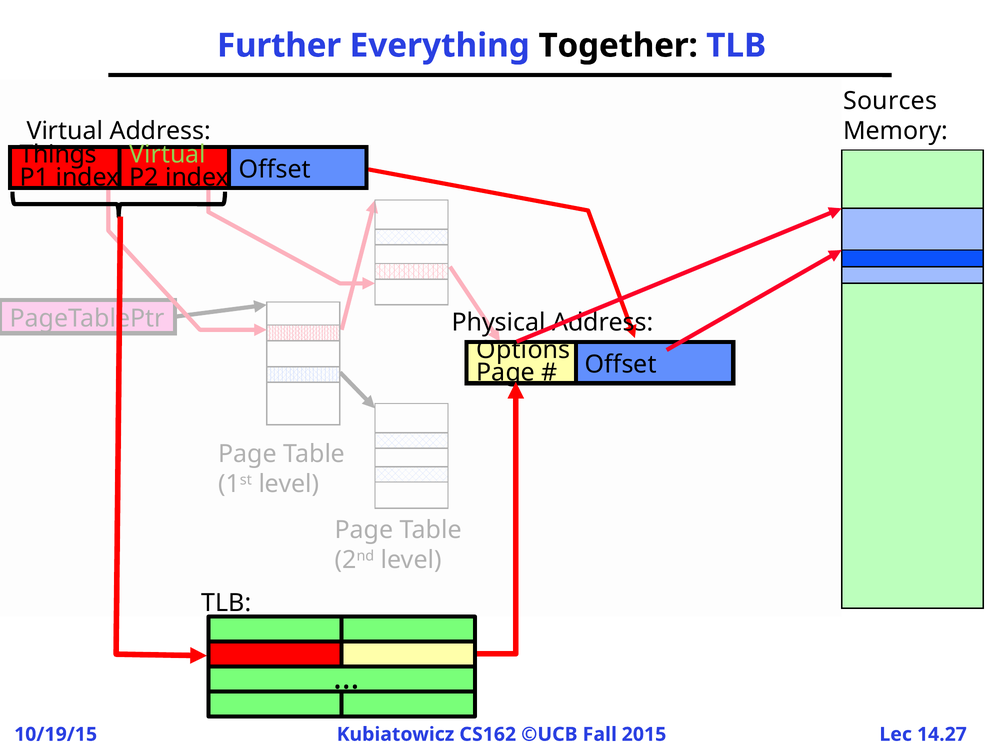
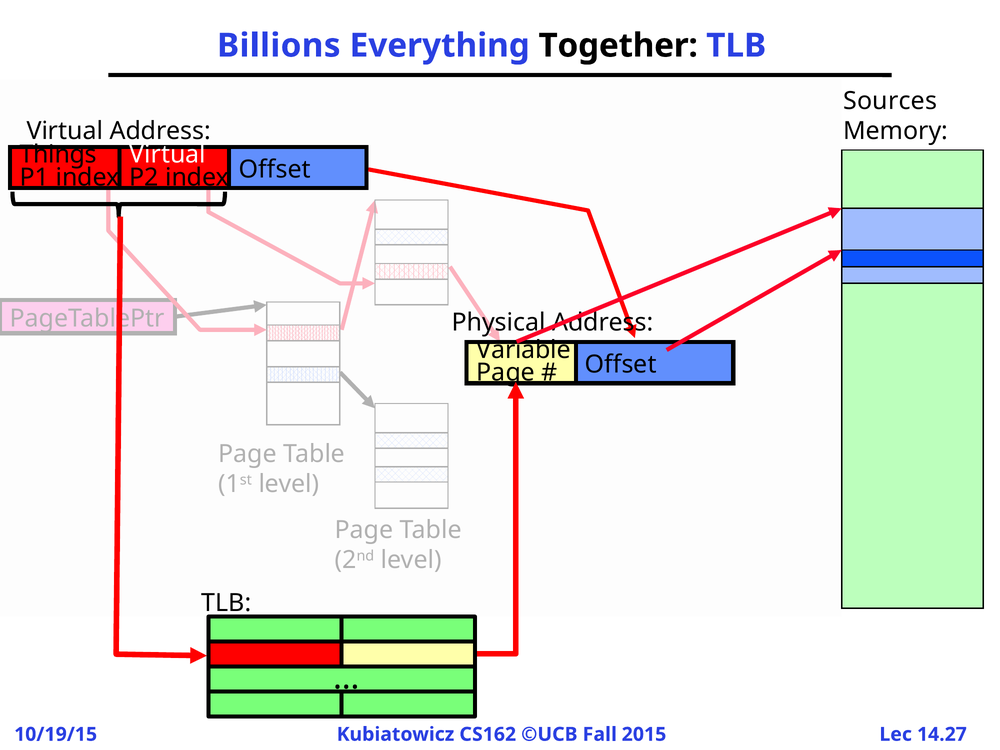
Further: Further -> Billions
Virtual at (168, 155) colour: light green -> white
Options: Options -> Variable
